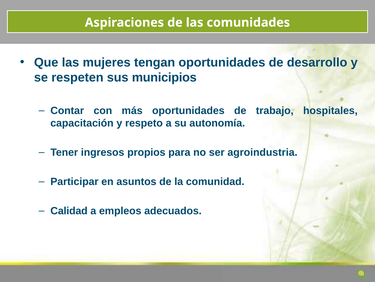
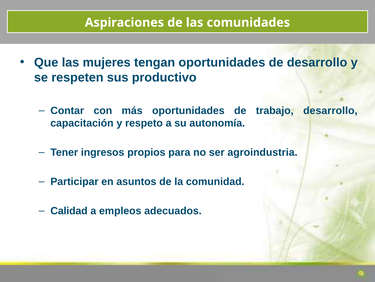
municipios: municipios -> productivo
trabajo hospitales: hospitales -> desarrollo
